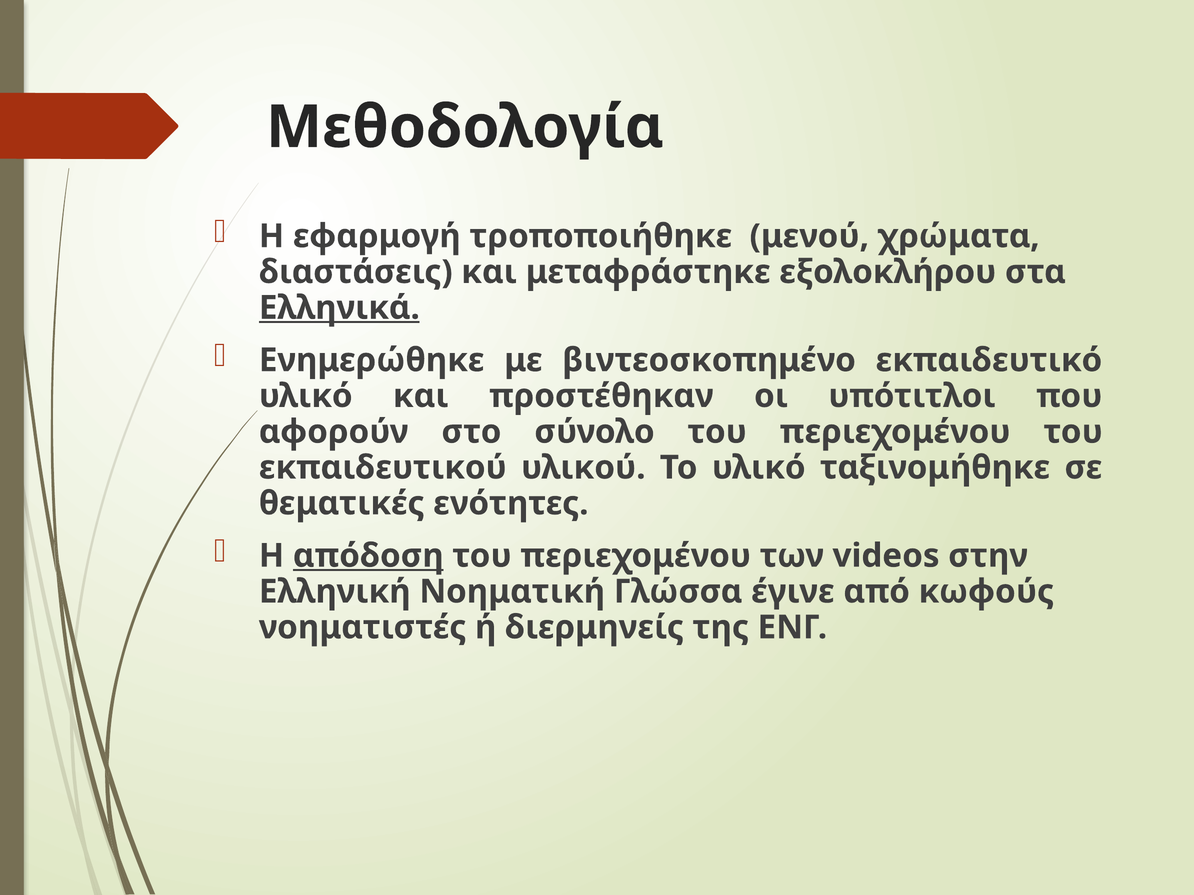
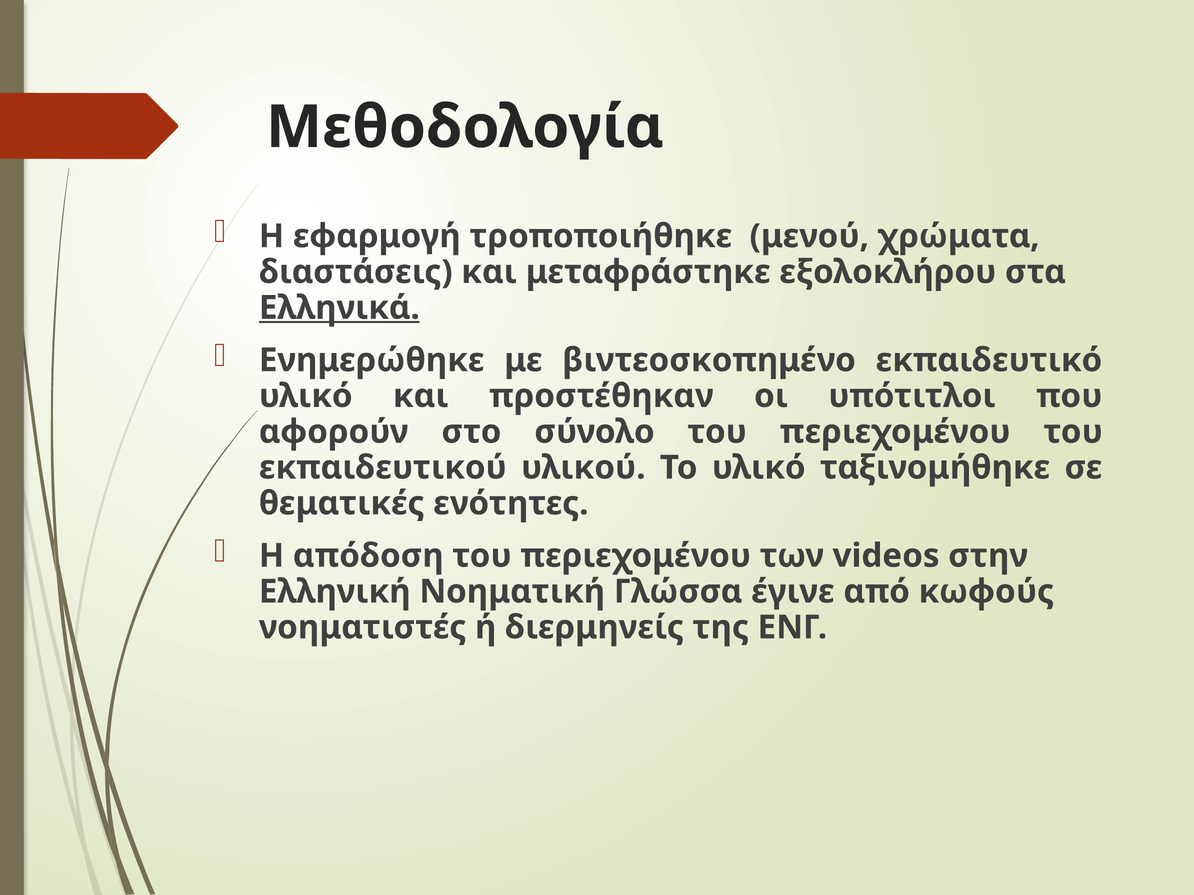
απόδοση underline: present -> none
